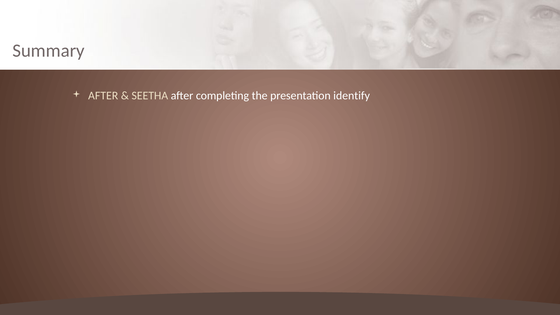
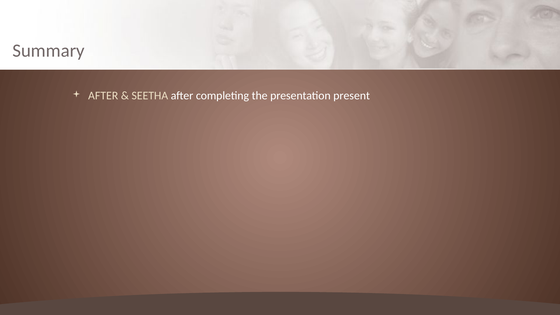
identify: identify -> present
